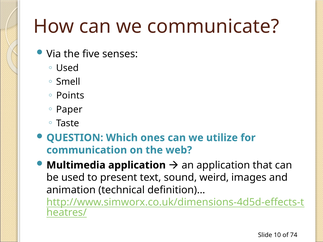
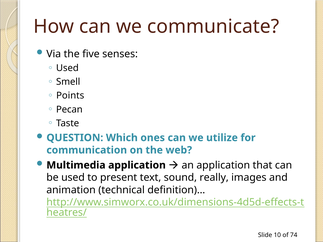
Paper: Paper -> Pecan
weird: weird -> really
